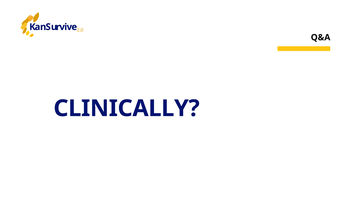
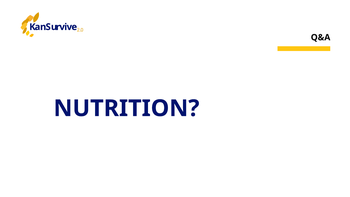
CLINICALLY: CLINICALLY -> NUTRITION
